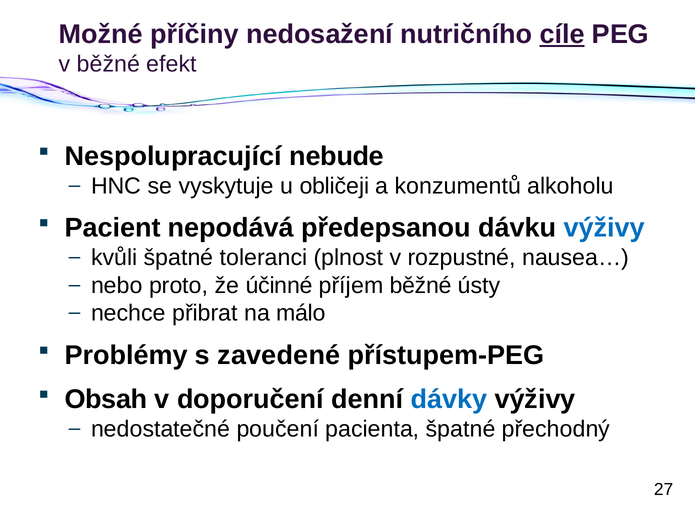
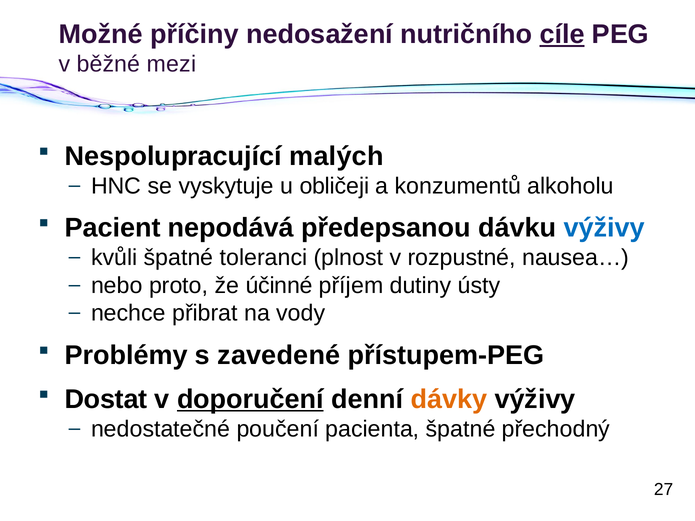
efekt: efekt -> mezi
nebude: nebude -> malých
příjem běžné: běžné -> dutiny
málo: málo -> vody
Obsah: Obsah -> Dostat
doporučení underline: none -> present
dávky colour: blue -> orange
